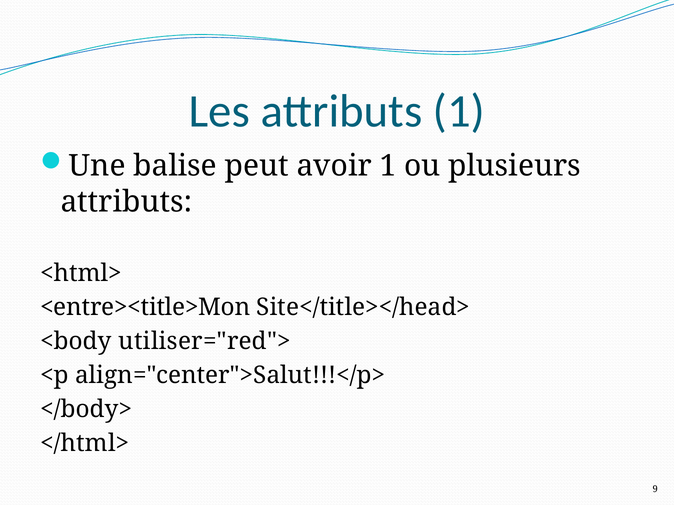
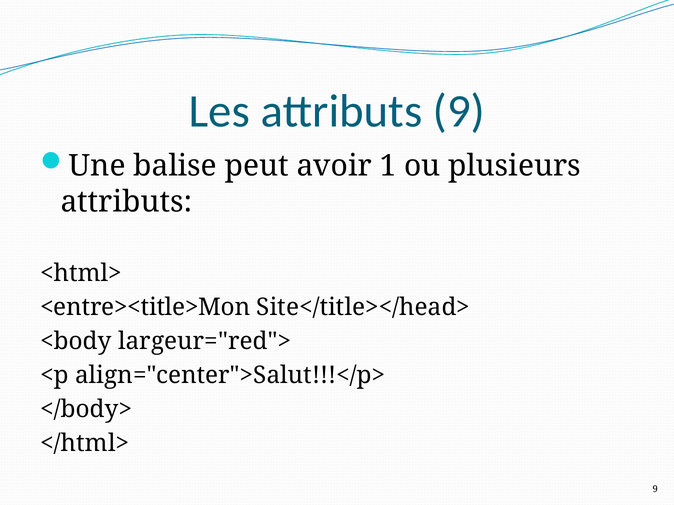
attributs 1: 1 -> 9
utiliser="red">: utiliser="red"> -> largeur="red">
